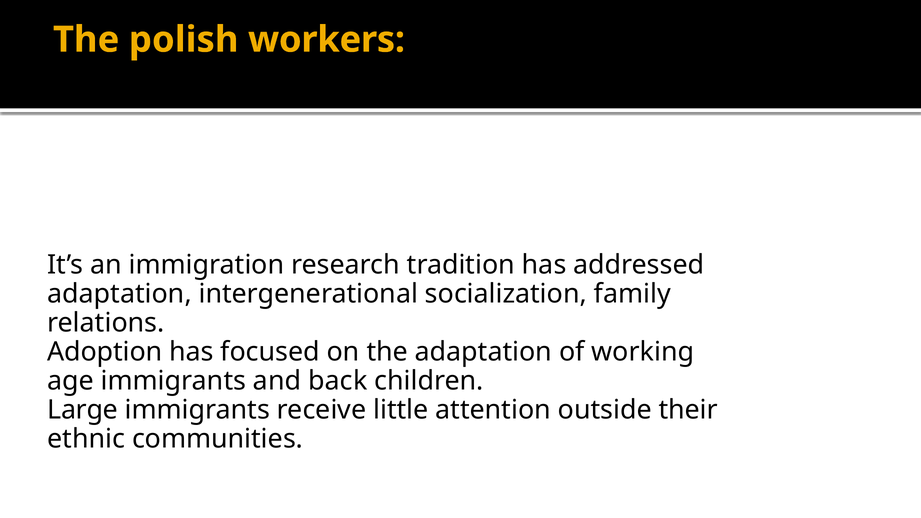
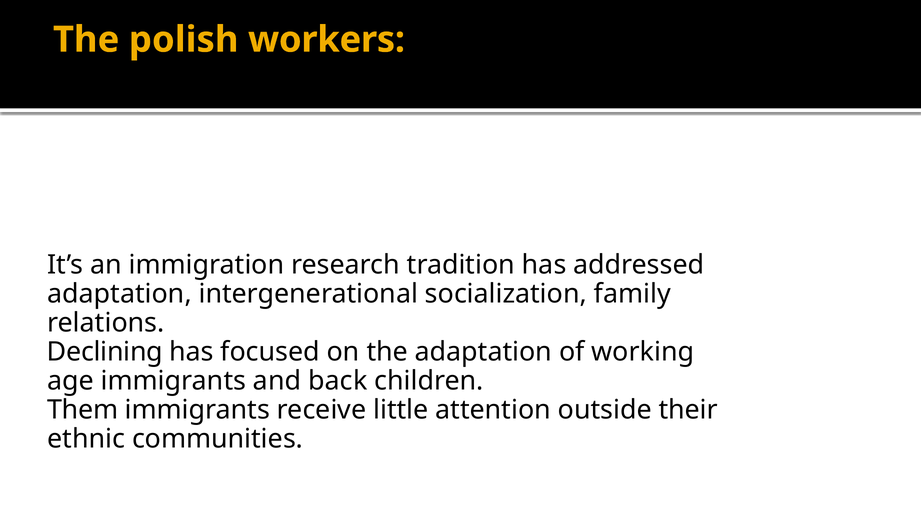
Adoption: Adoption -> Declining
Large: Large -> Them
